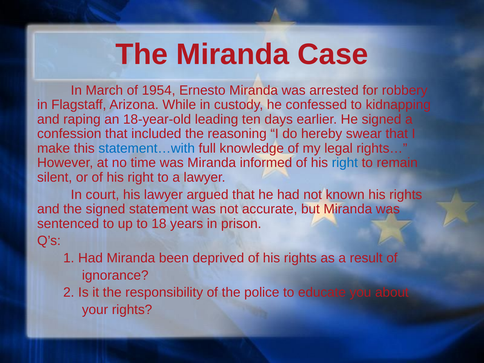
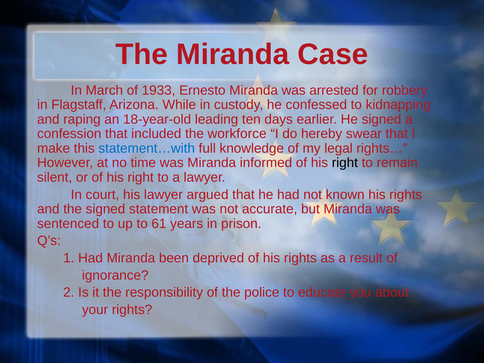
1954: 1954 -> 1933
reasoning: reasoning -> workforce
right at (345, 163) colour: blue -> black
18: 18 -> 61
